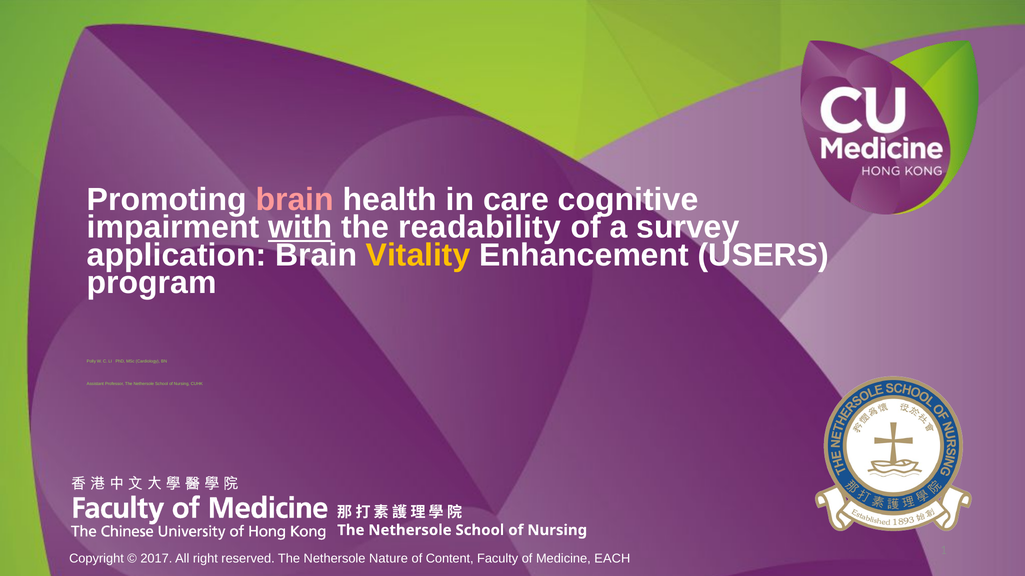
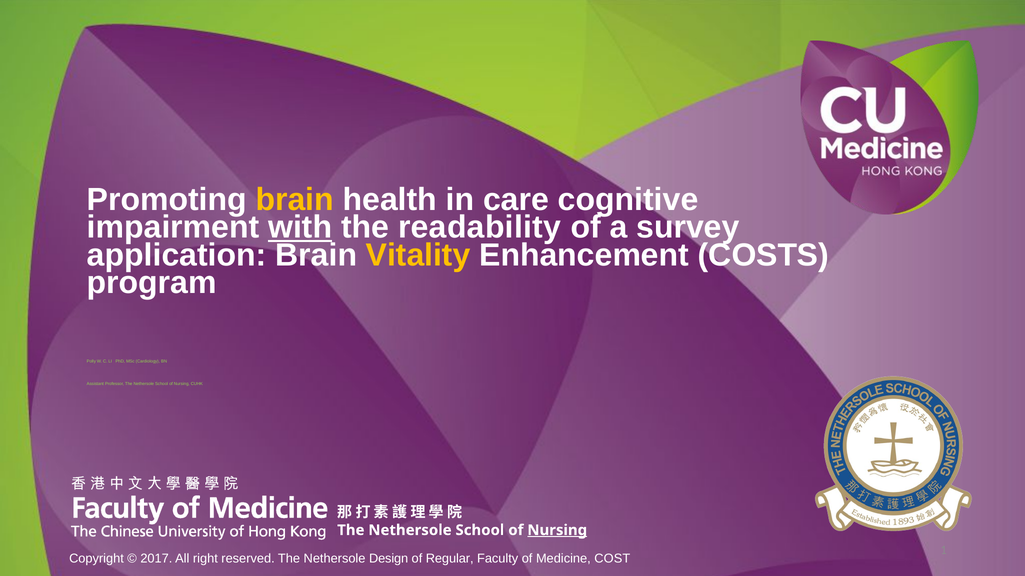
brain at (295, 200) colour: pink -> yellow
USERS: USERS -> COSTS
Nursing at (557, 531) underline: none -> present
Nature: Nature -> Design
Content: Content -> Regular
EACH: EACH -> COST
